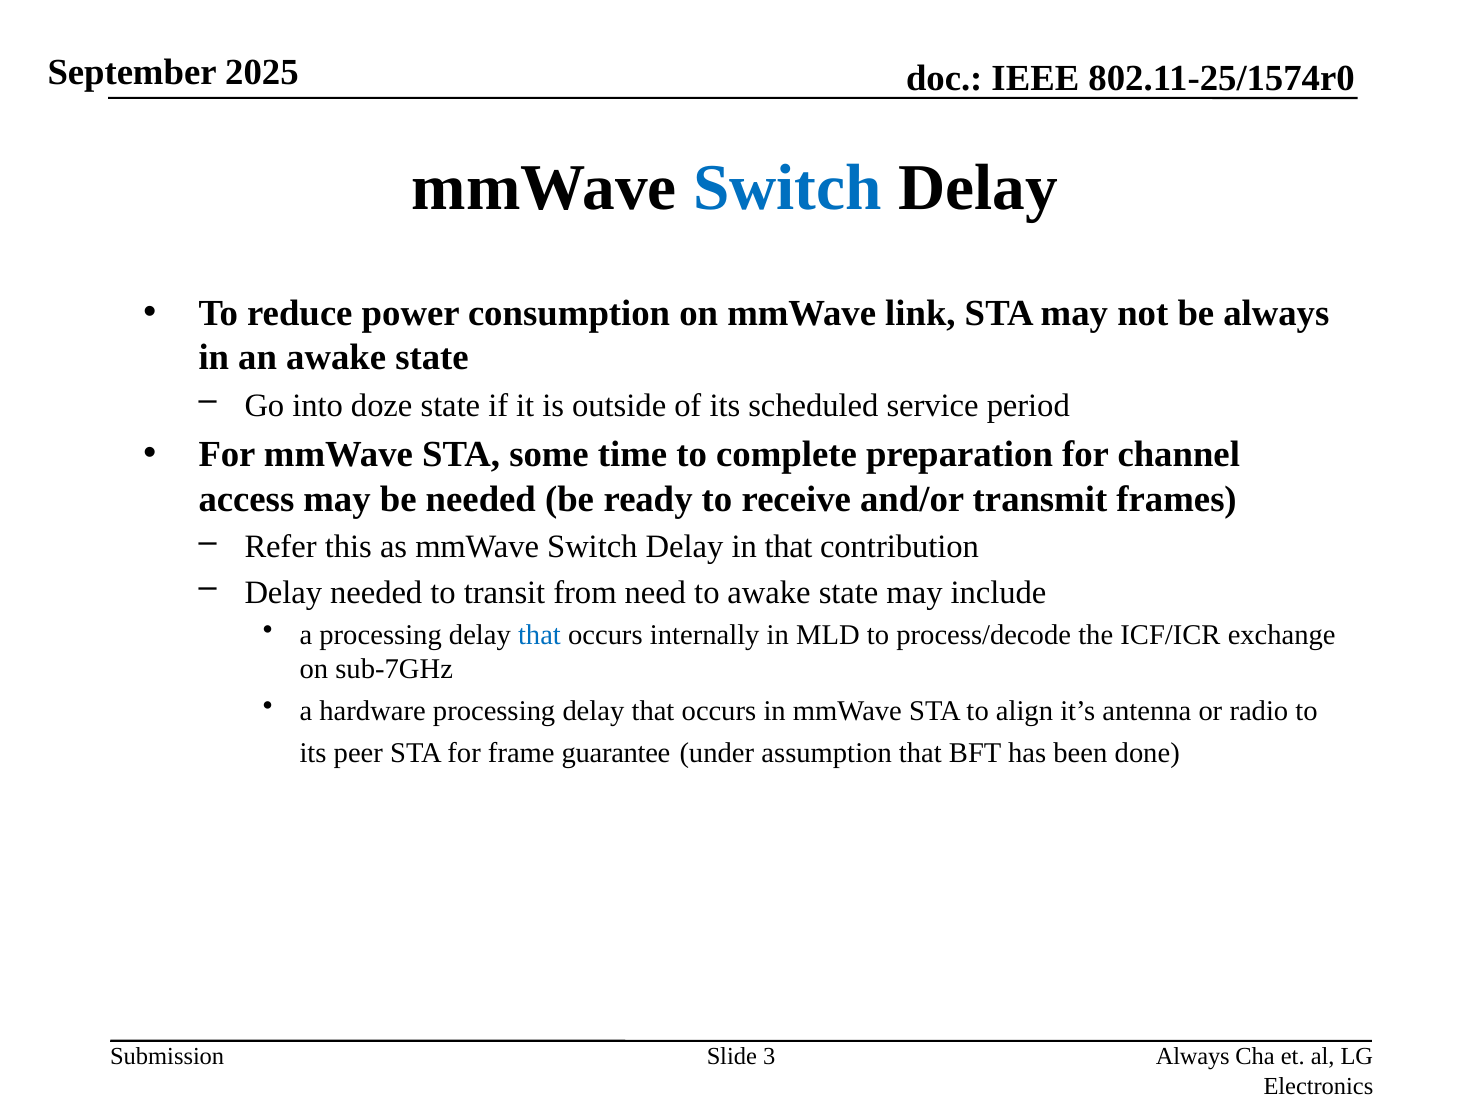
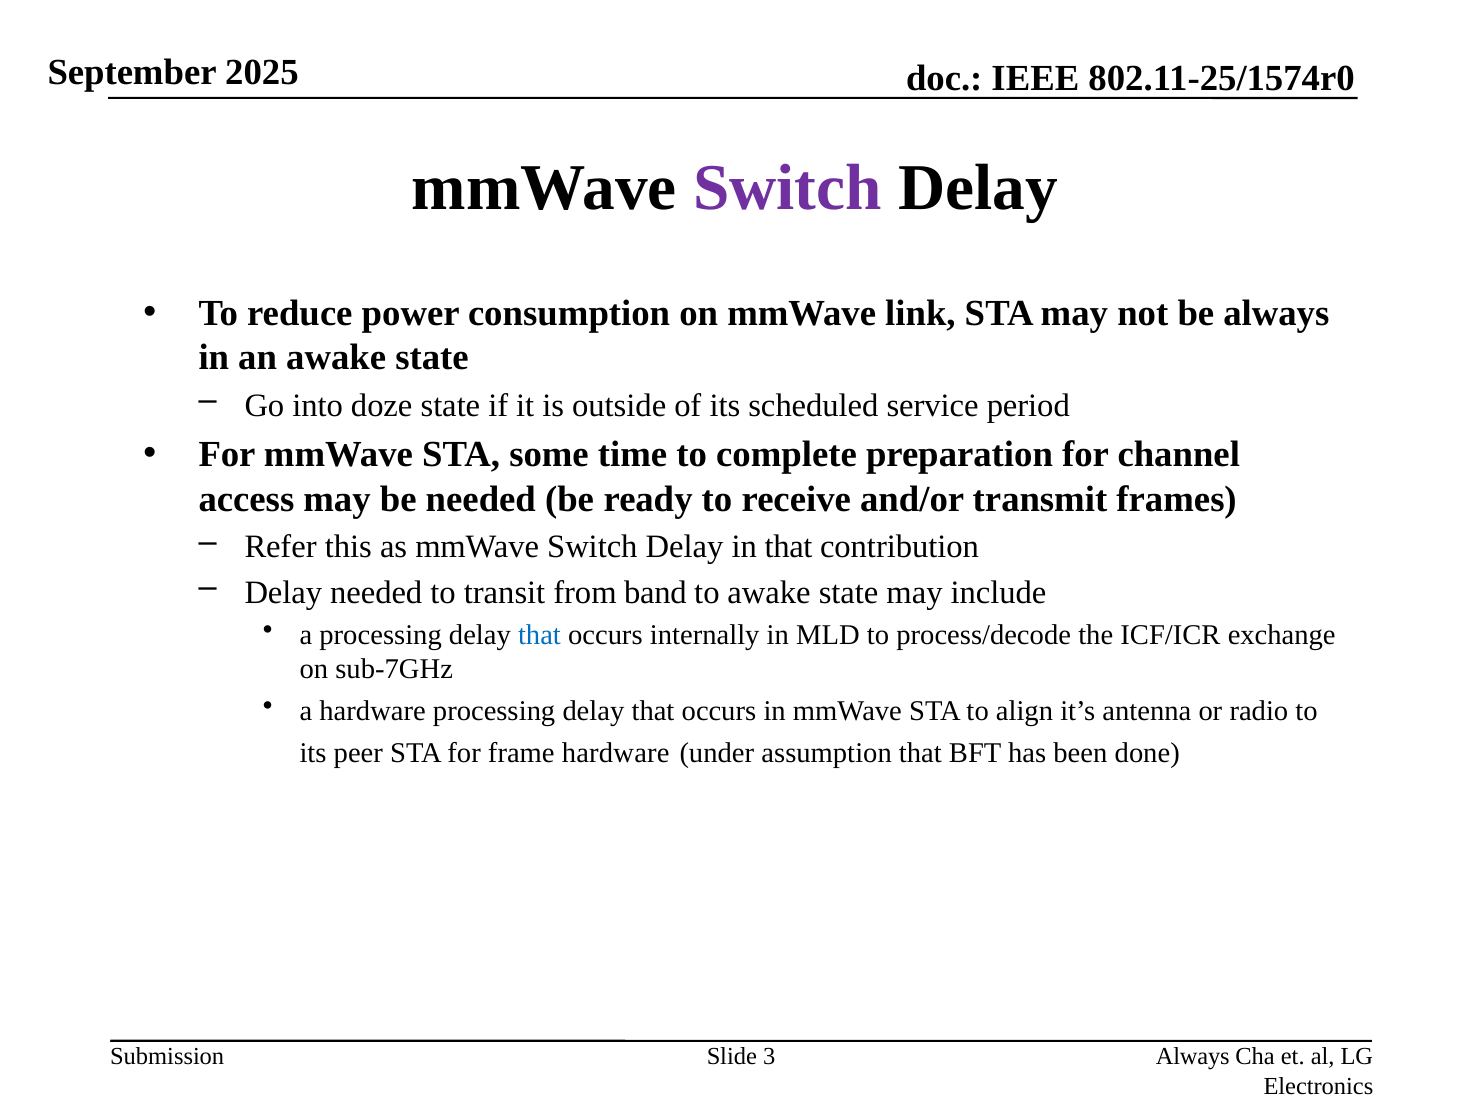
Switch at (787, 188) colour: blue -> purple
need: need -> band
frame guarantee: guarantee -> hardware
